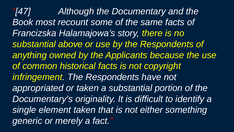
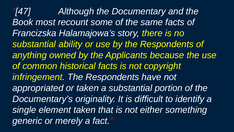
above: above -> ability
